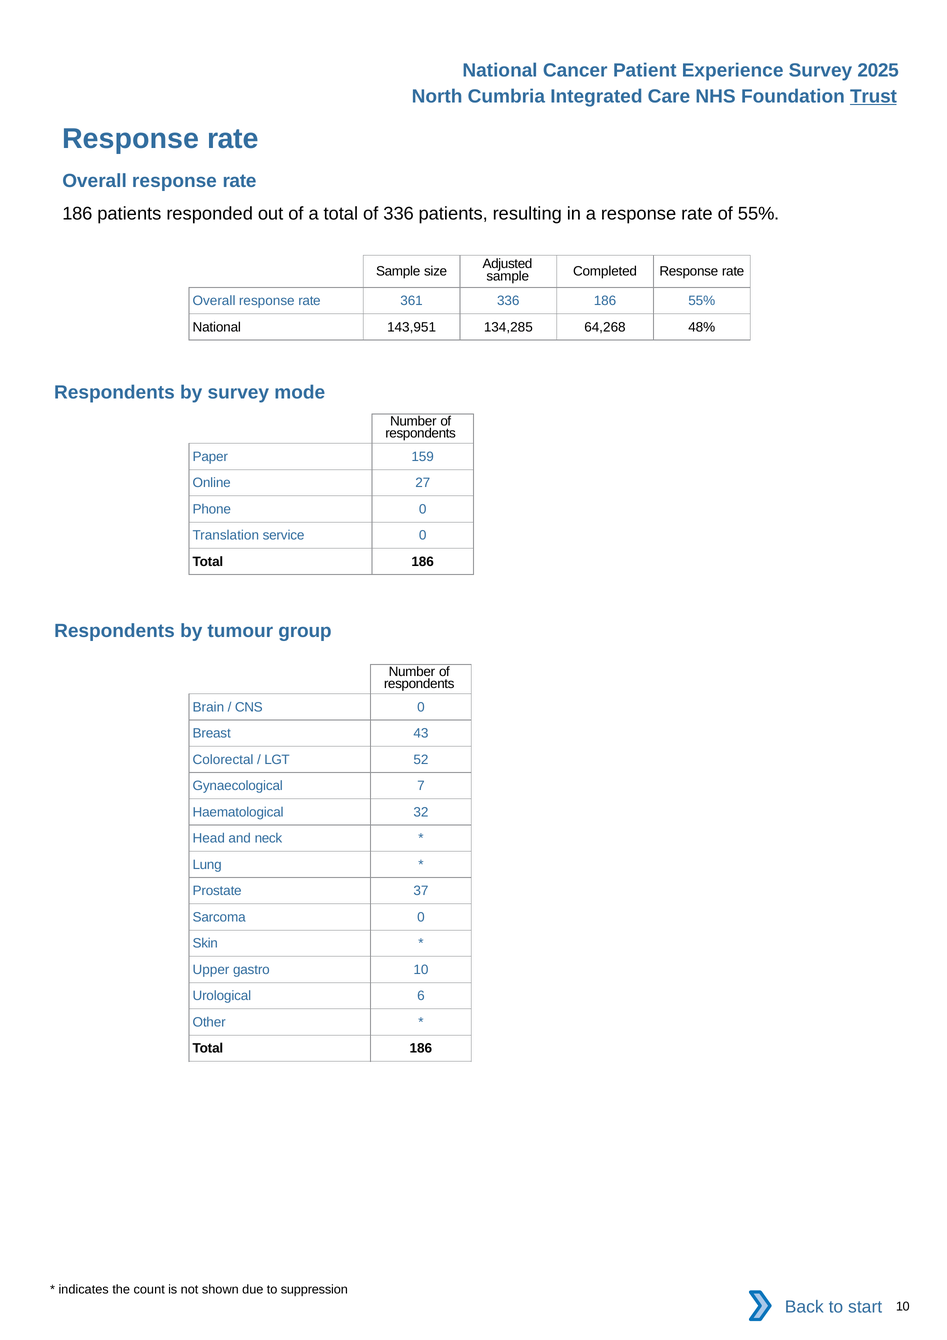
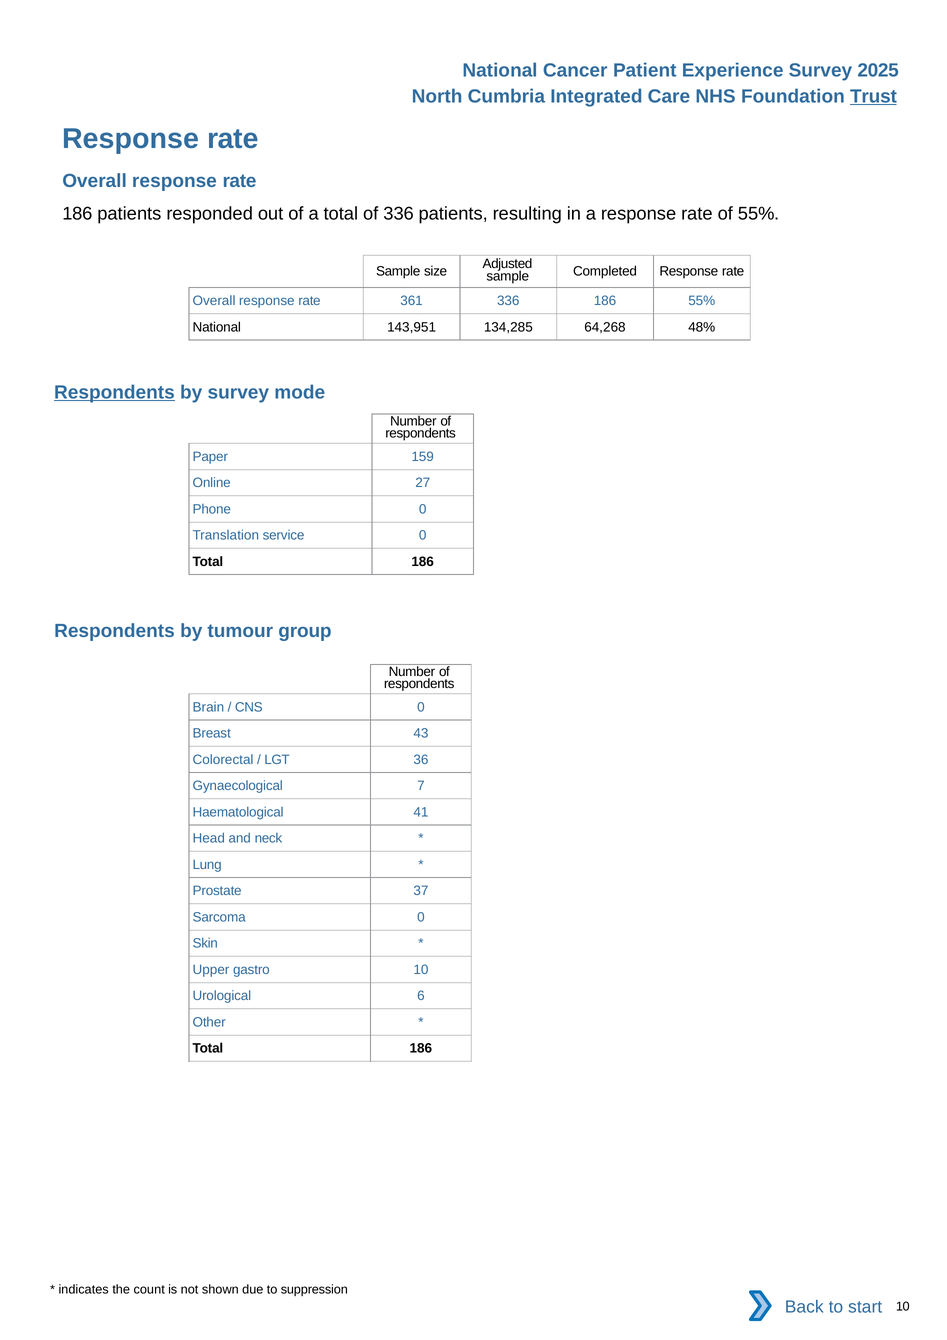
Respondents at (114, 392) underline: none -> present
52: 52 -> 36
32: 32 -> 41
